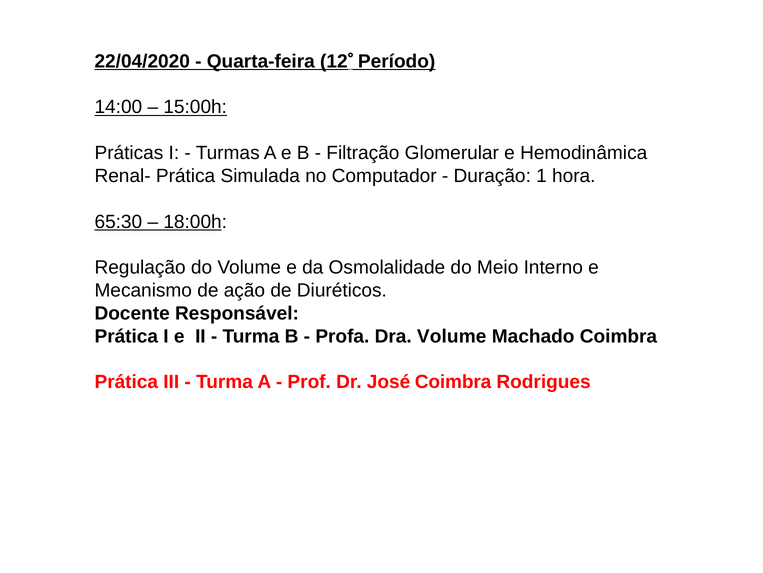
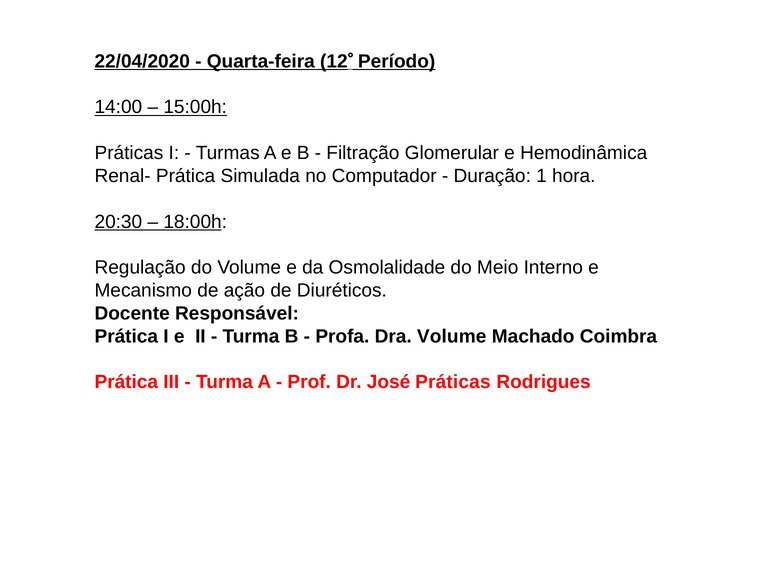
65:30: 65:30 -> 20:30
José Coimbra: Coimbra -> Práticas
